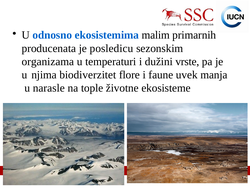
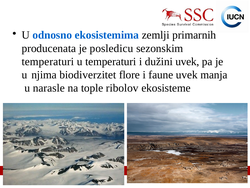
malim: malim -> zemlji
organizama at (48, 61): organizama -> temperaturi
dužini vrste: vrste -> uvek
životne: životne -> ribolov
